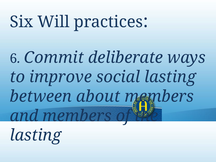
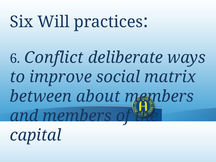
Commit: Commit -> Conflict
social lasting: lasting -> matrix
lasting at (36, 135): lasting -> capital
